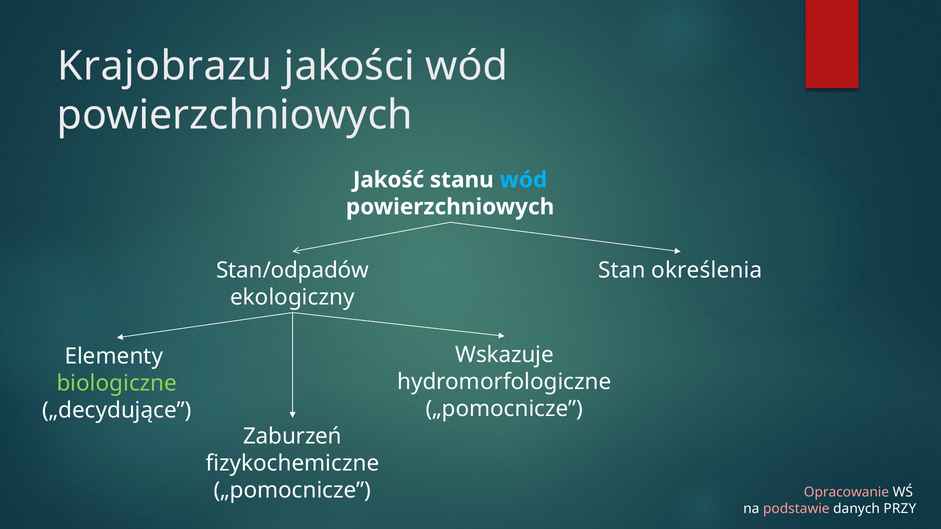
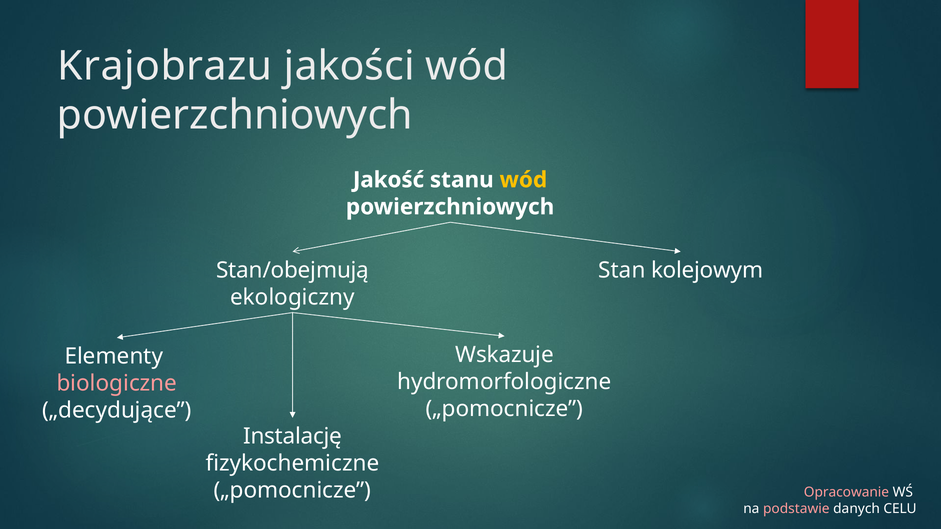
wód at (523, 180) colour: light blue -> yellow
Stan/odpadów: Stan/odpadów -> Stan/obejmują
określenia: określenia -> kolejowym
biologiczne colour: light green -> pink
Zaburzeń: Zaburzeń -> Instalację
PRZY: PRZY -> CELU
